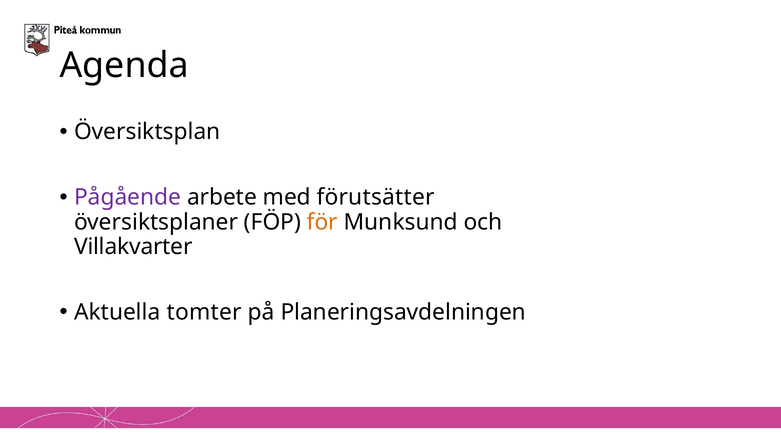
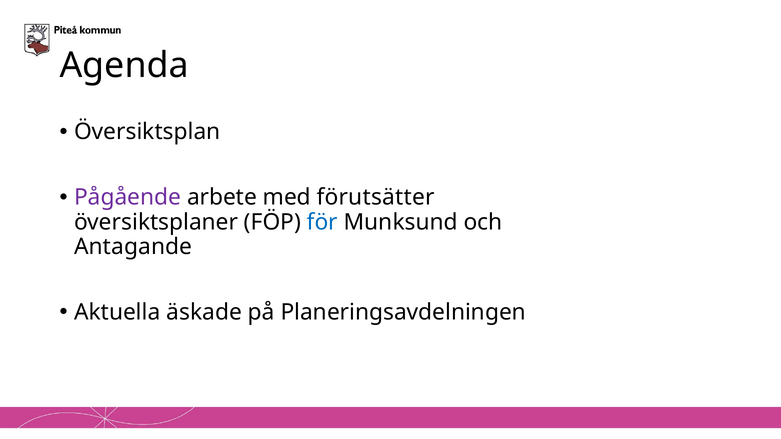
för colour: orange -> blue
Villakvarter: Villakvarter -> Antagande
tomter: tomter -> äskade
